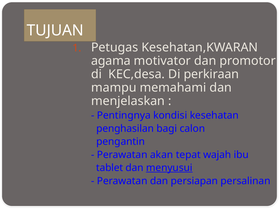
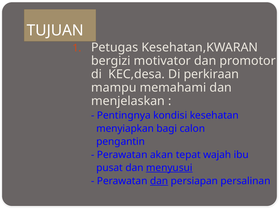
agama: agama -> bergizi
penghasilan: penghasilan -> menyiapkan
tablet: tablet -> pusat
dan at (159, 181) underline: none -> present
